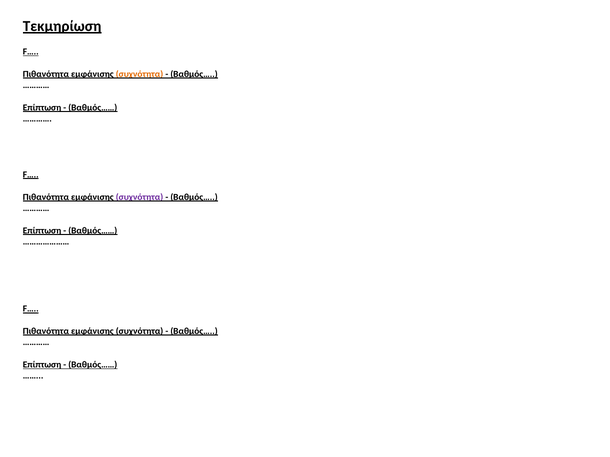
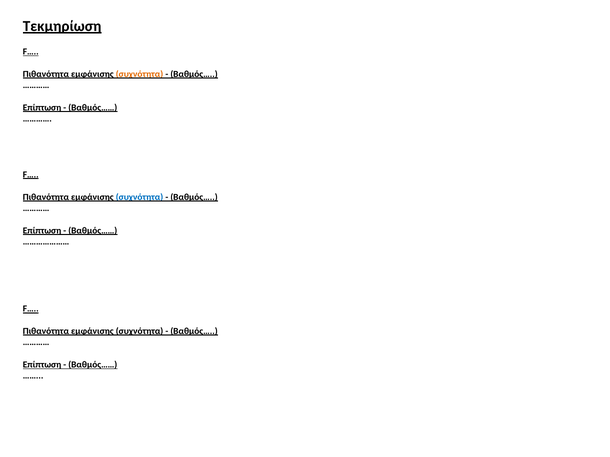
συχνότητα at (140, 197) colour: purple -> blue
